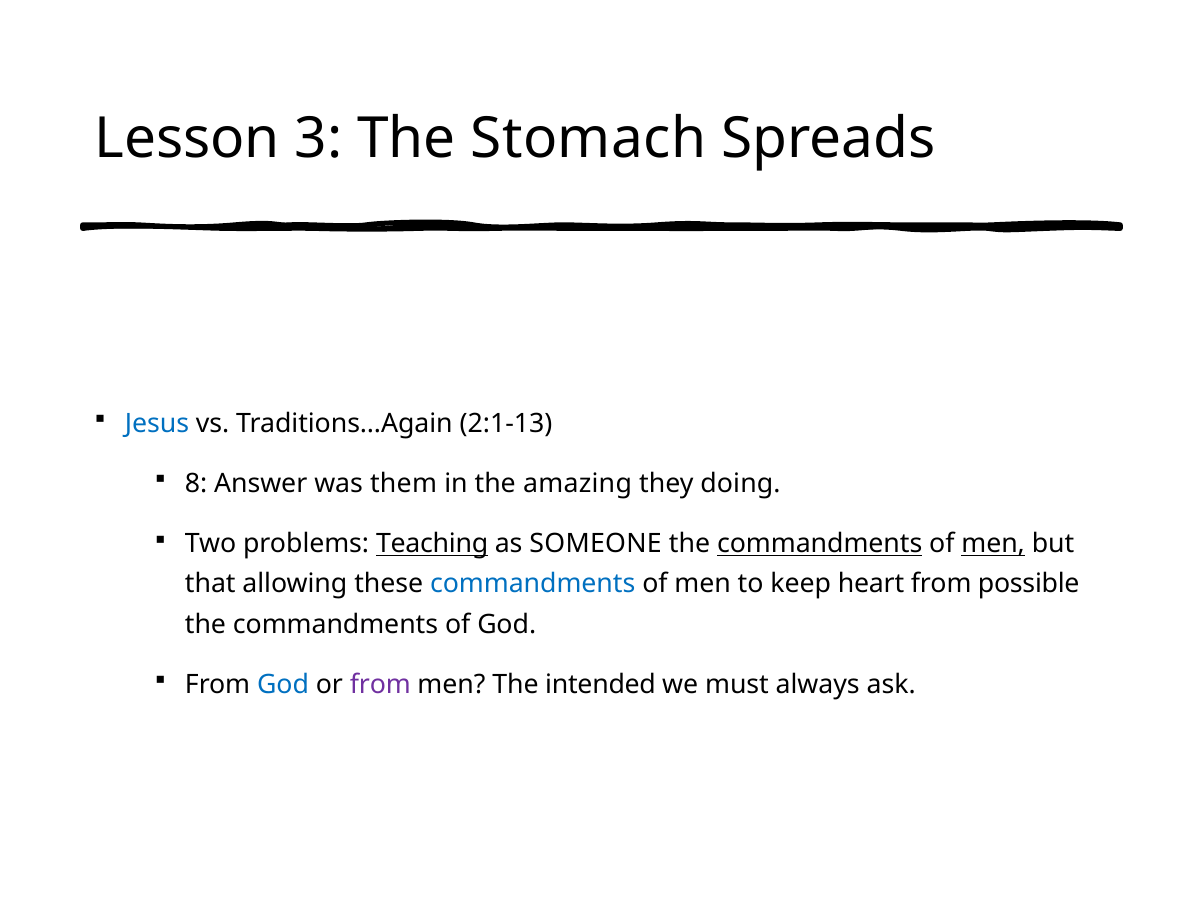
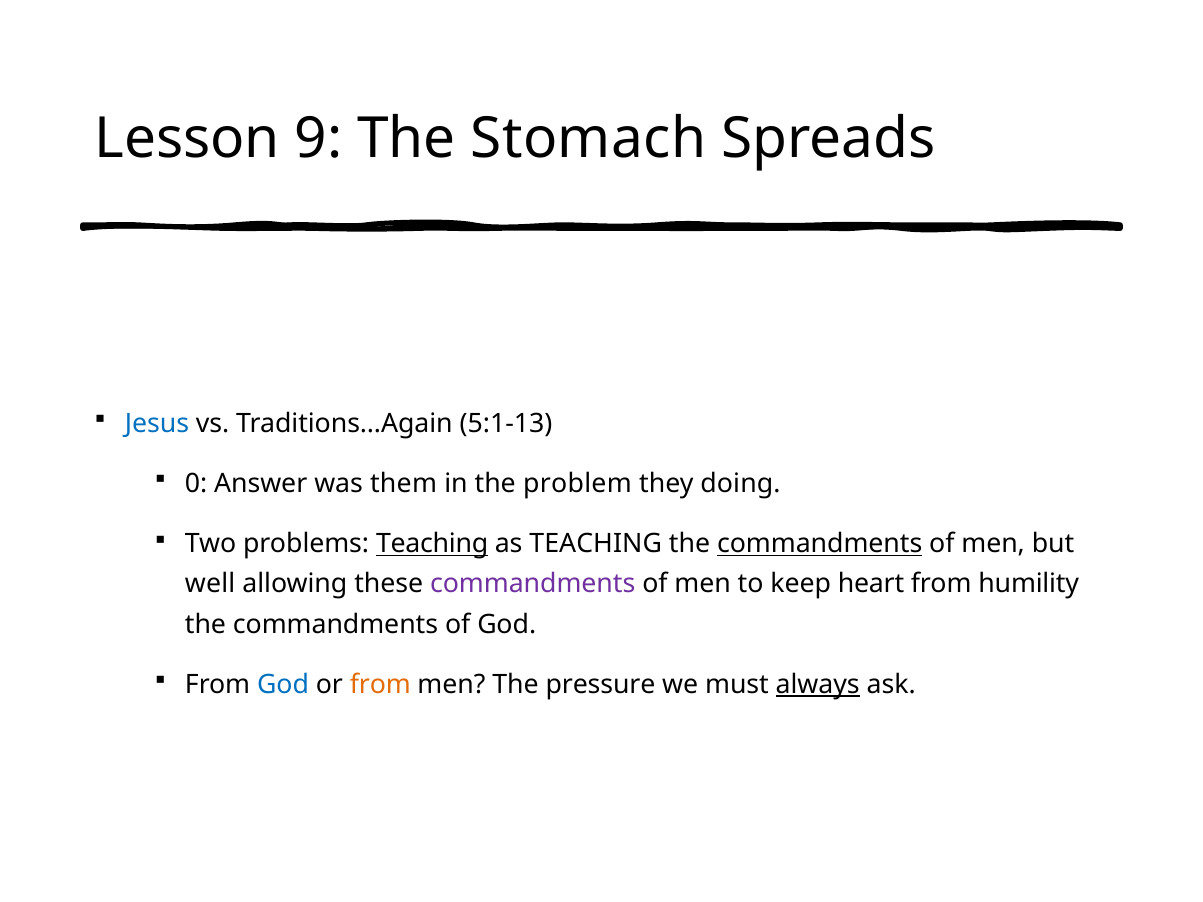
3: 3 -> 9
2:1-13: 2:1-13 -> 5:1-13
8: 8 -> 0
amazing: amazing -> problem
as SOMEONE: SOMEONE -> TEACHING
men at (993, 544) underline: present -> none
that: that -> well
commandments at (533, 584) colour: blue -> purple
possible: possible -> humility
from at (380, 684) colour: purple -> orange
intended: intended -> pressure
always underline: none -> present
